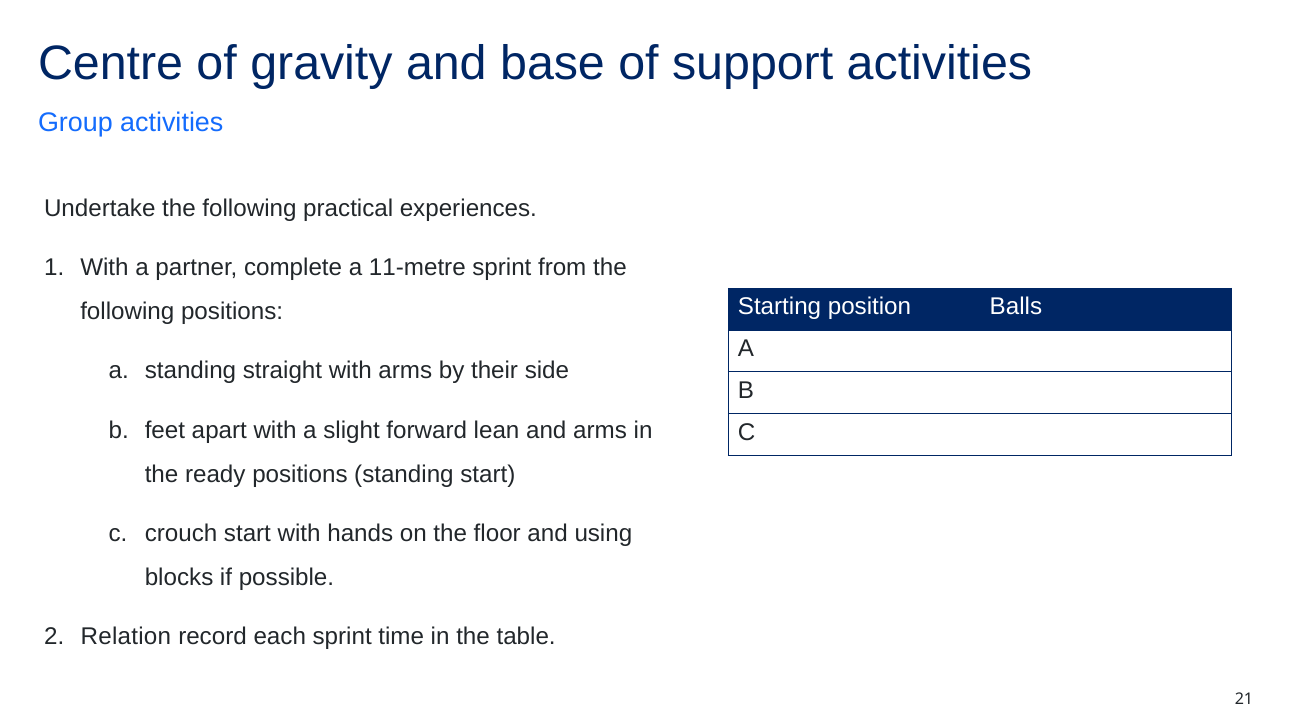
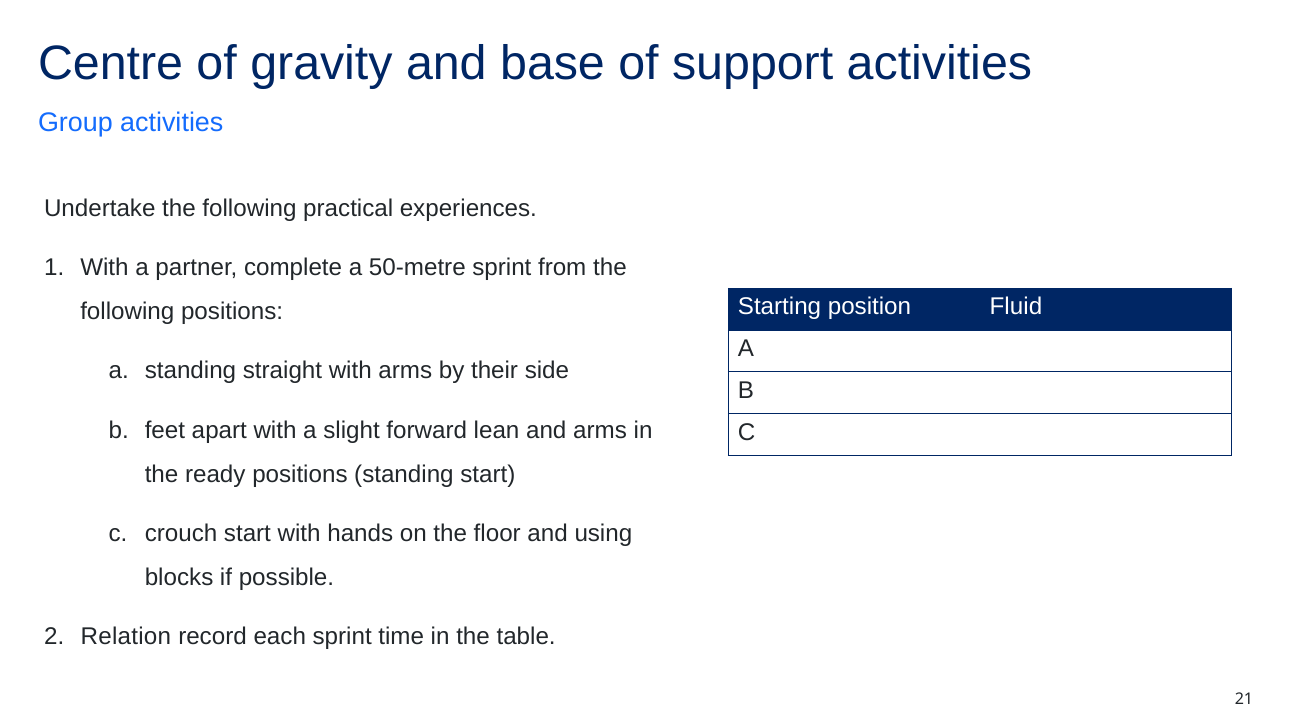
11-metre: 11-metre -> 50-metre
Balls: Balls -> Fluid
